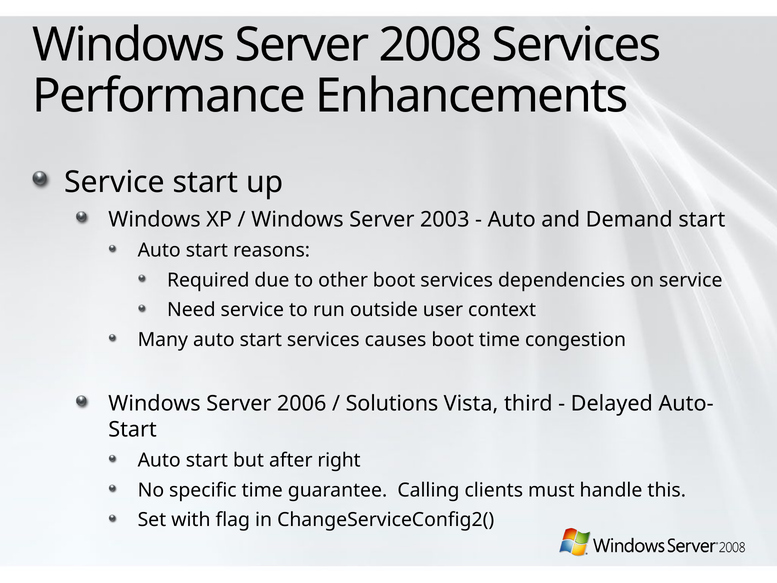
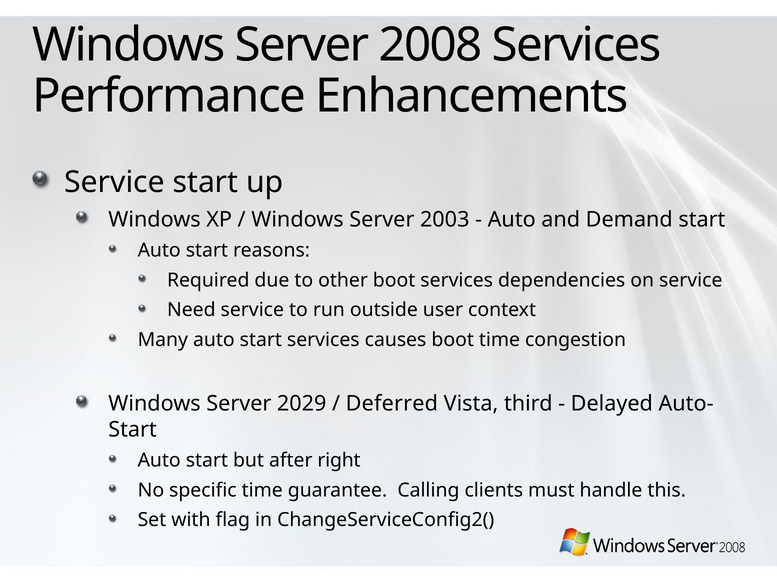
2006: 2006 -> 2029
Solutions: Solutions -> Deferred
